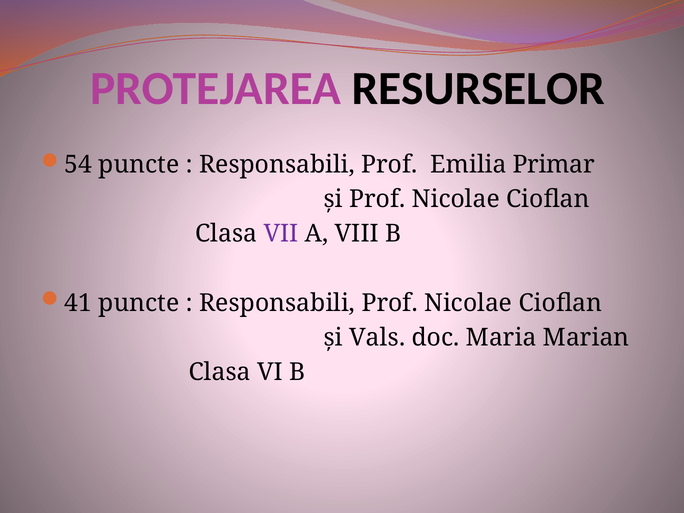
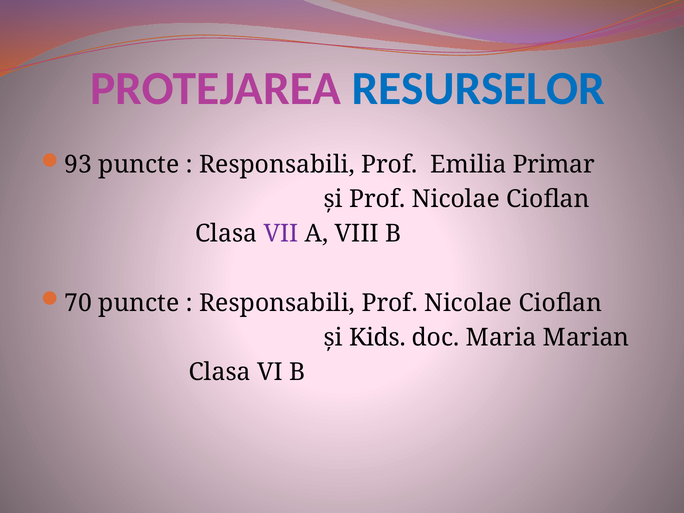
RESURSELOR colour: black -> blue
54: 54 -> 93
41: 41 -> 70
Vals: Vals -> Kids
